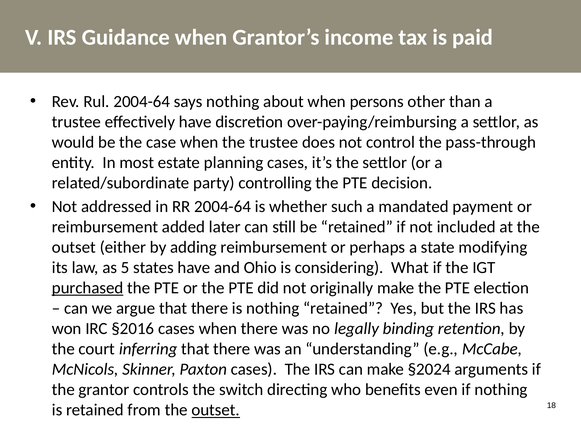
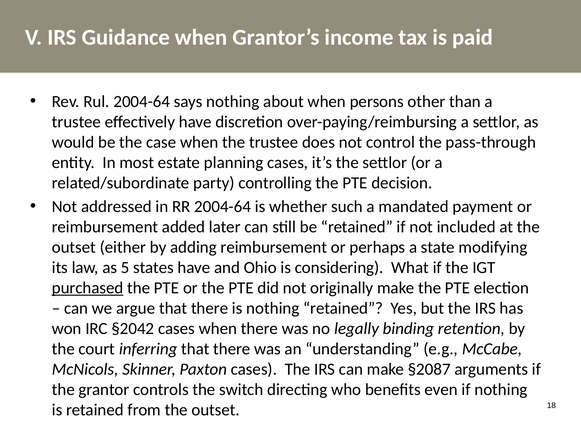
§2016: §2016 -> §2042
§2024: §2024 -> §2087
outset at (216, 410) underline: present -> none
